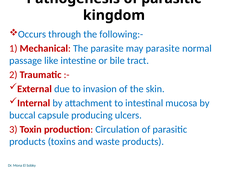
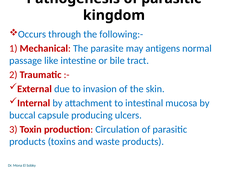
may parasite: parasite -> antigens
